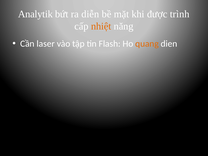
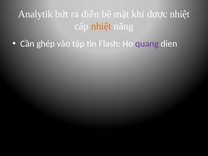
được trình: trình -> nhiệt
laser: laser -> ghép
quang colour: orange -> purple
